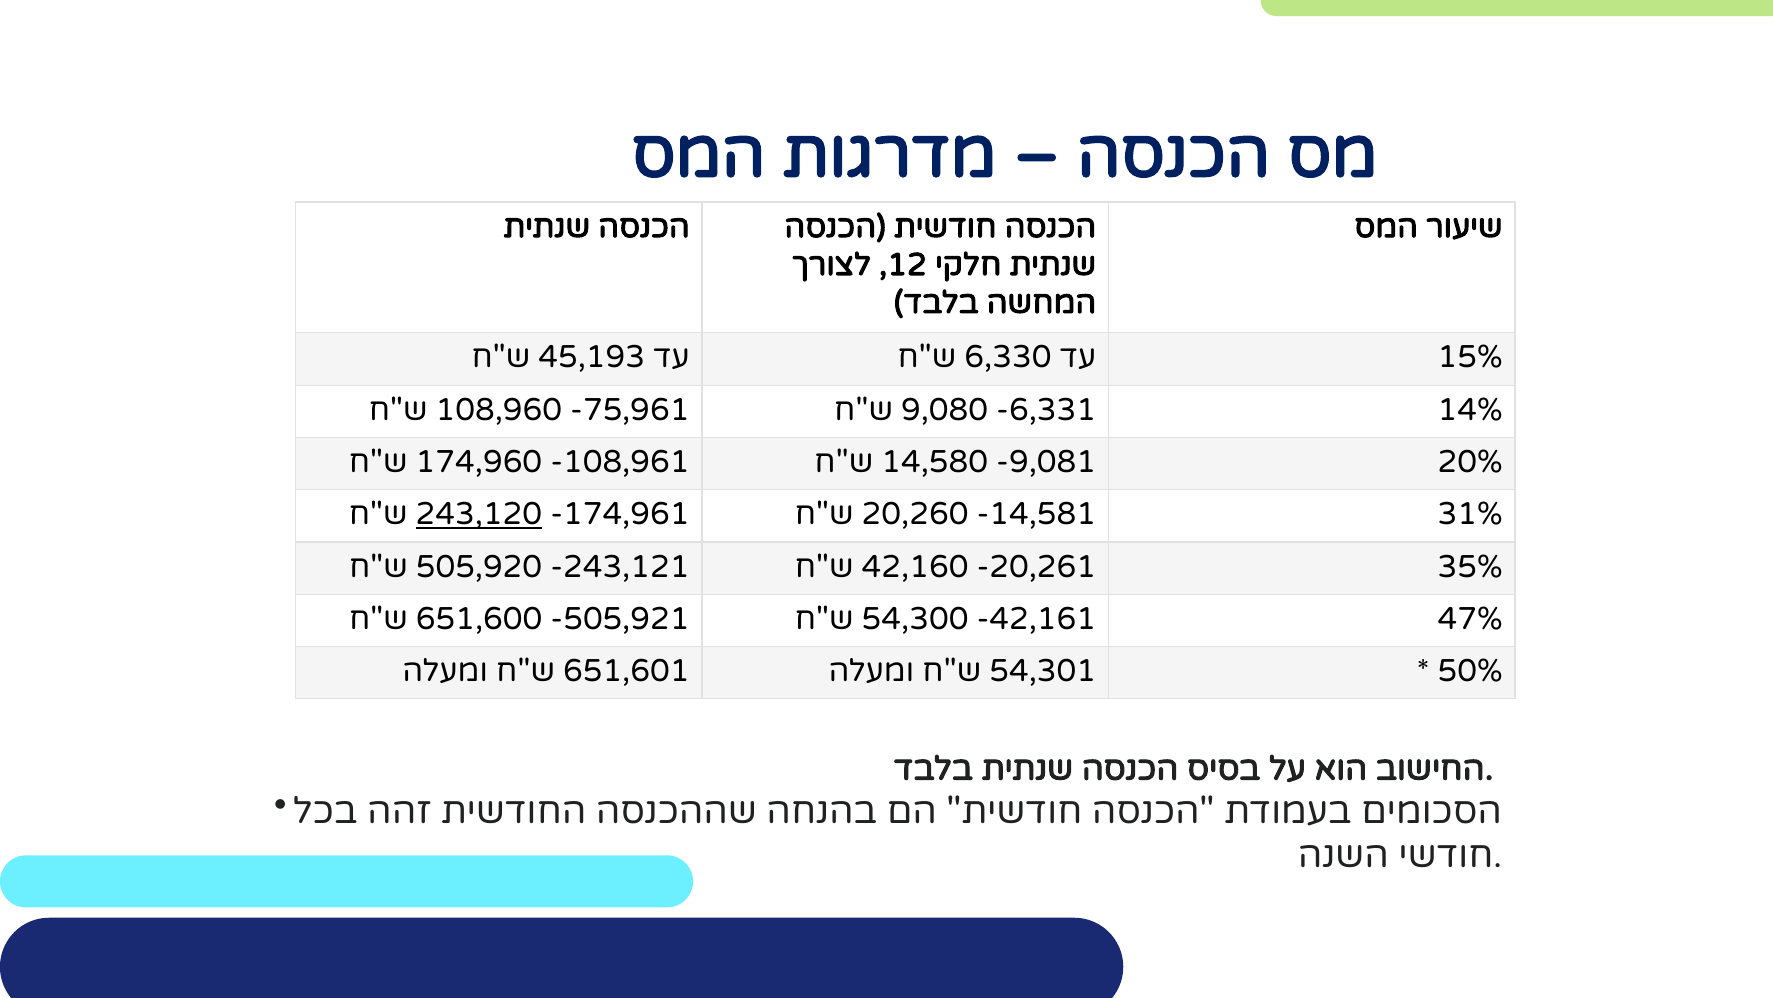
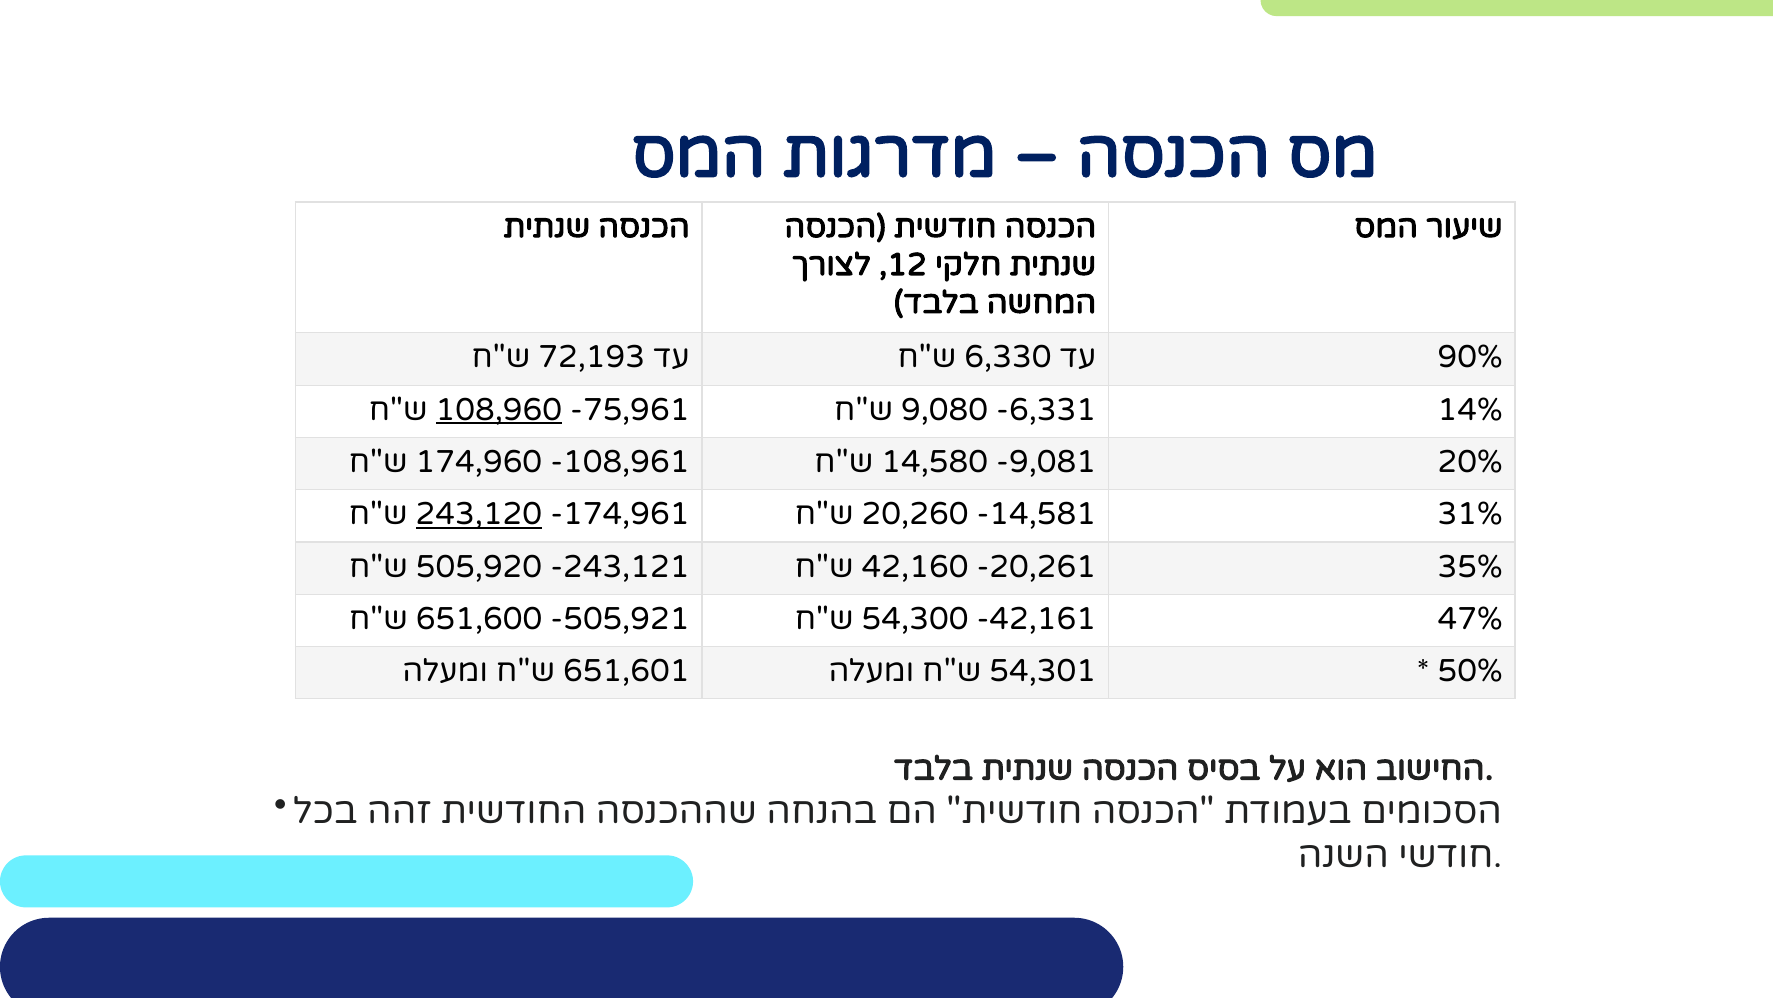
45,193: 45,193 -> 72,193
15%: 15% -> 90%
108,960 underline: none -> present
